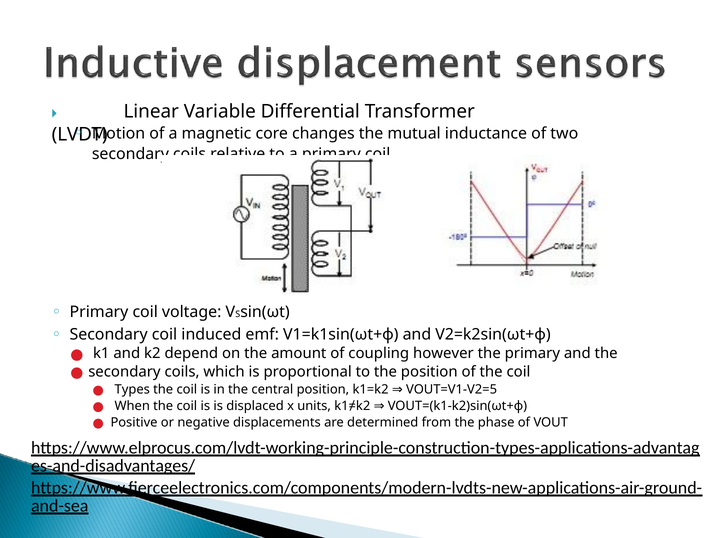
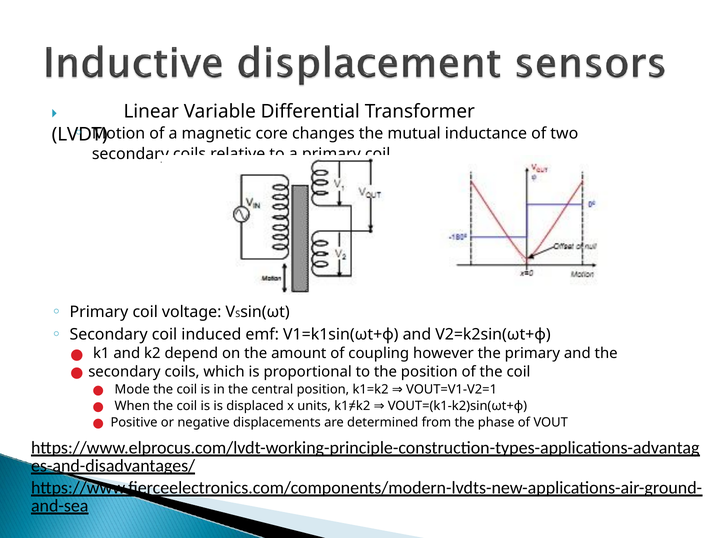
Types: Types -> Mode
VOUT=V1-V2=5: VOUT=V1-V2=5 -> VOUT=V1-V2=1
